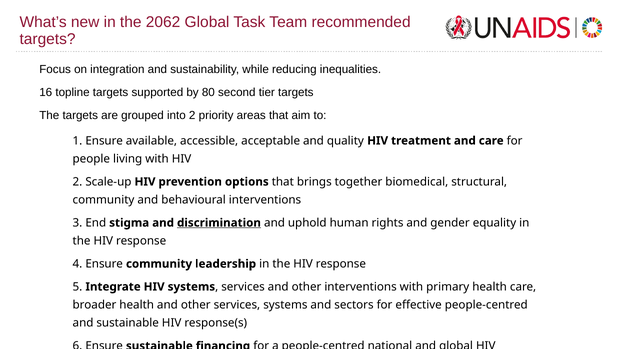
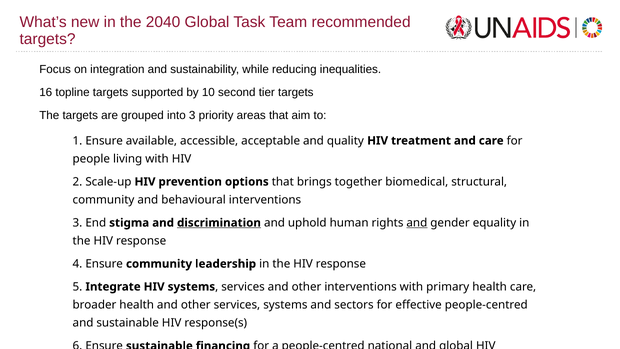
2062: 2062 -> 2040
80: 80 -> 10
into 2: 2 -> 3
and at (417, 223) underline: none -> present
